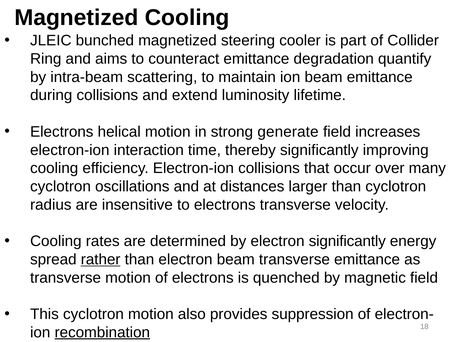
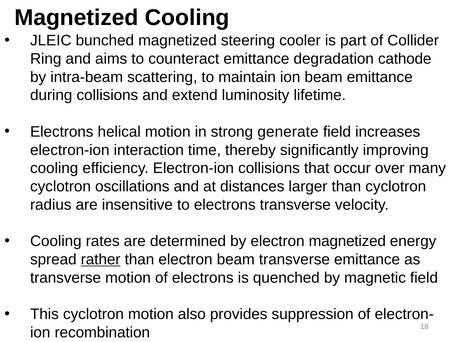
quantify: quantify -> cathode
electron significantly: significantly -> magnetized
recombination underline: present -> none
